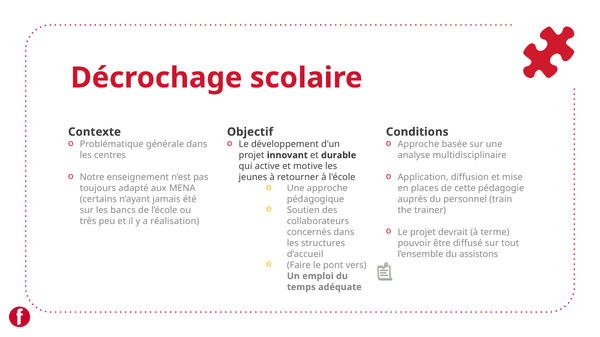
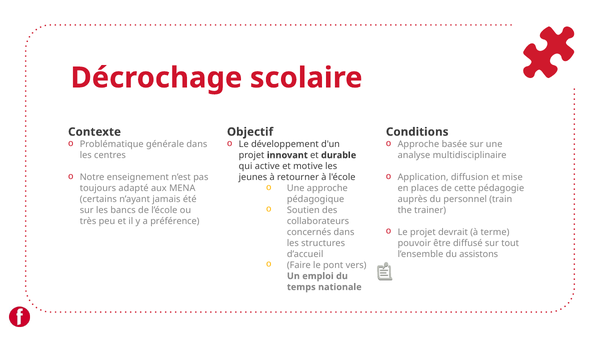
réalisation: réalisation -> préférence
adéquate: adéquate -> nationale
